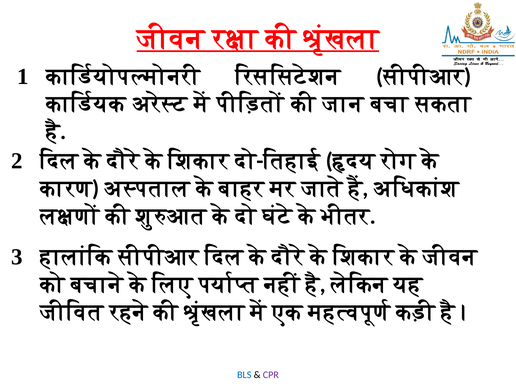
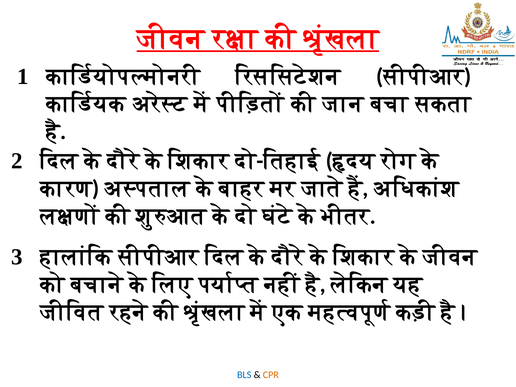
CPR colour: purple -> orange
